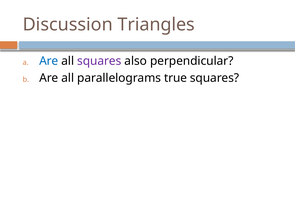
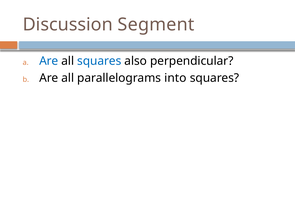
Triangles: Triangles -> Segment
squares at (99, 61) colour: purple -> blue
true: true -> into
